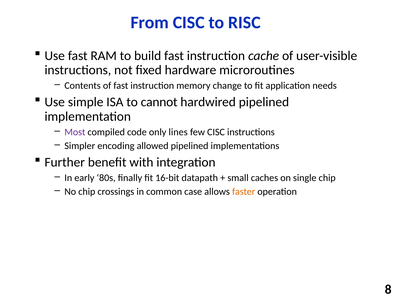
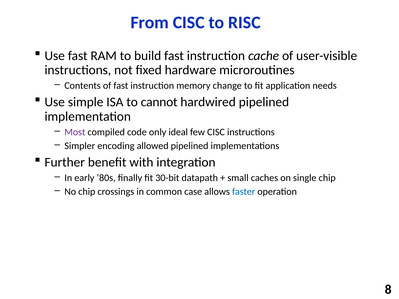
lines: lines -> ideal
16-bit: 16-bit -> 30-bit
faster colour: orange -> blue
